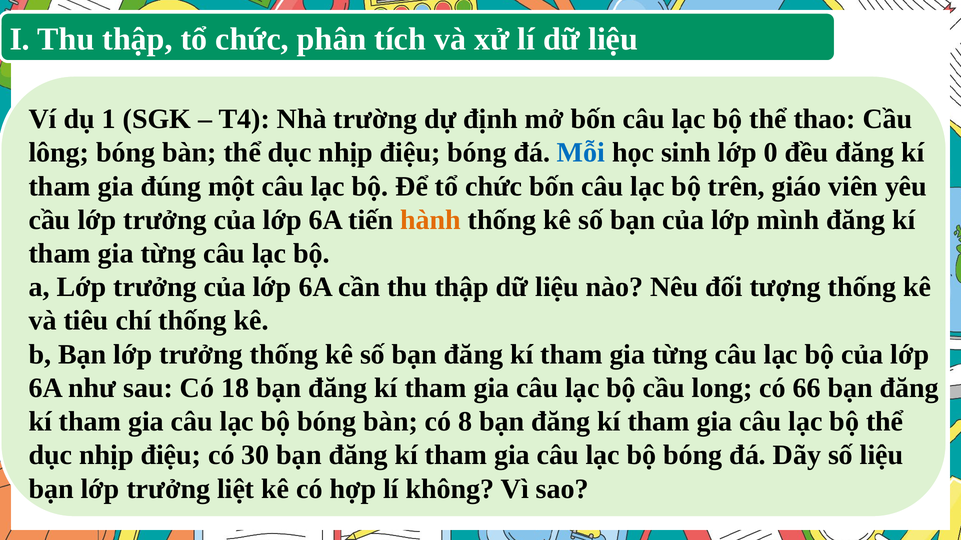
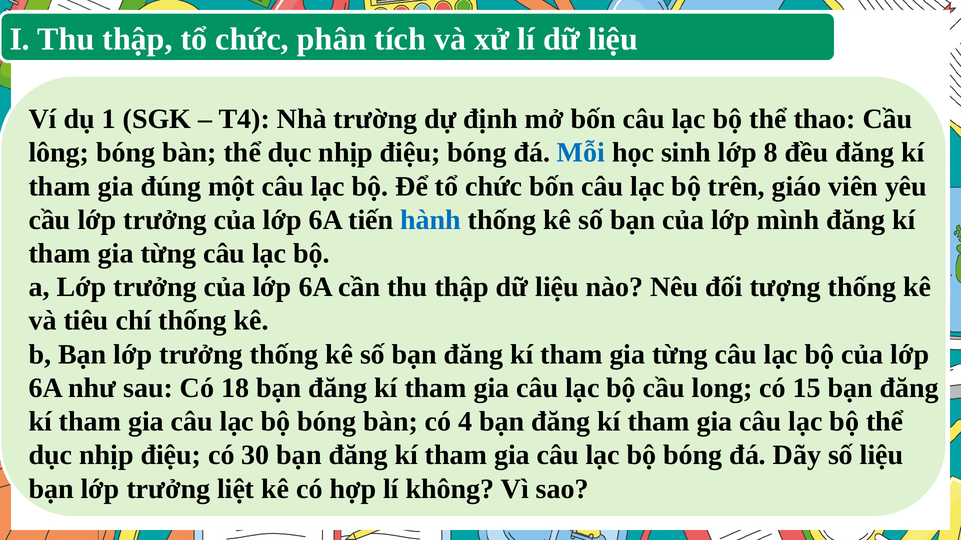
0: 0 -> 8
hành colour: orange -> blue
66: 66 -> 15
8: 8 -> 4
